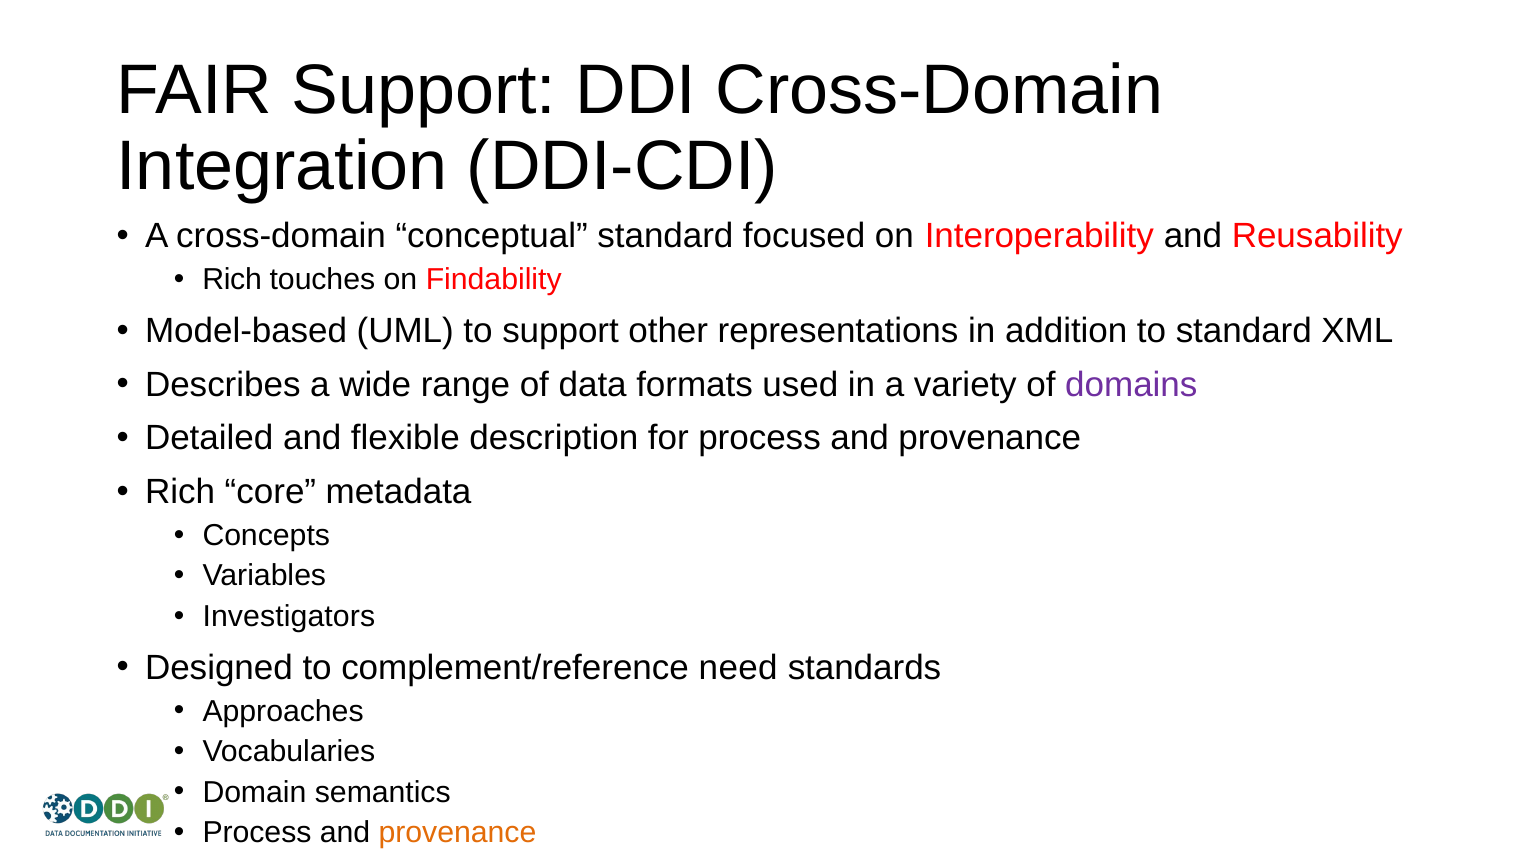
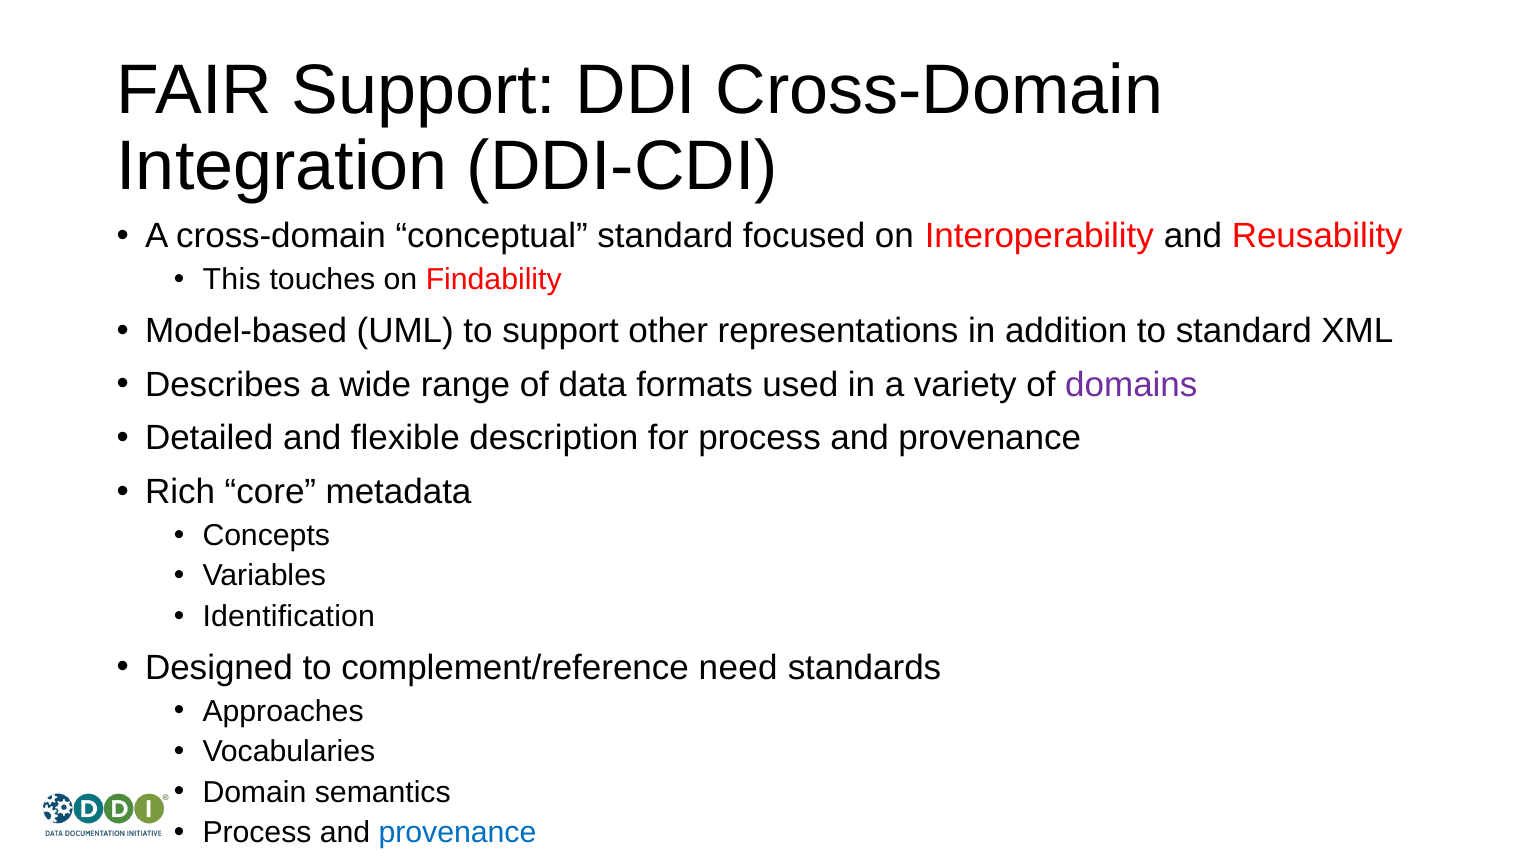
Rich at (232, 280): Rich -> This
Investigators: Investigators -> Identification
provenance at (458, 833) colour: orange -> blue
